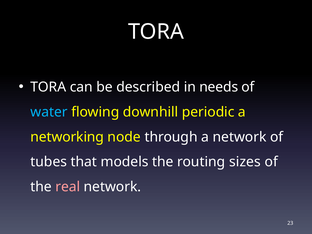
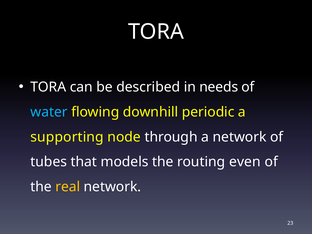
networking: networking -> supporting
sizes: sizes -> even
real colour: pink -> yellow
